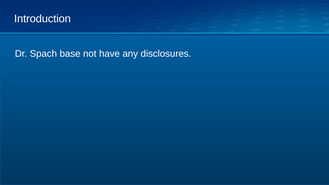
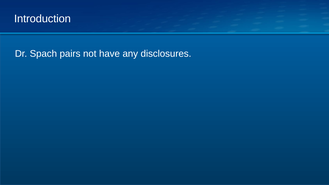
base: base -> pairs
